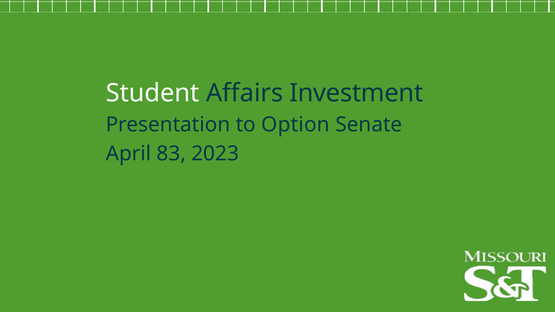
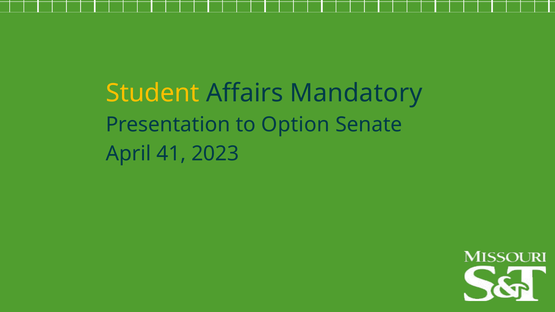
Student colour: white -> yellow
Investment: Investment -> Mandatory
83: 83 -> 41
